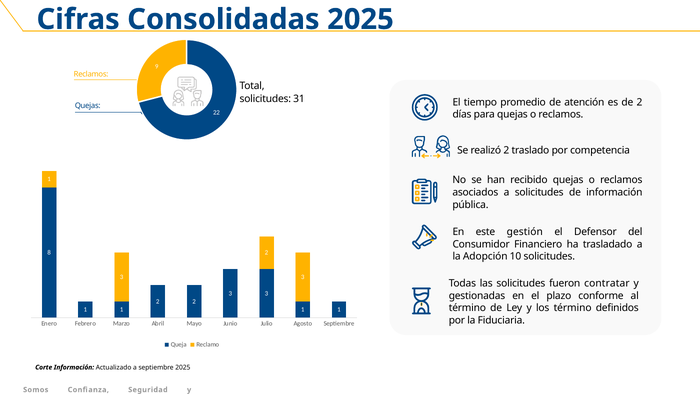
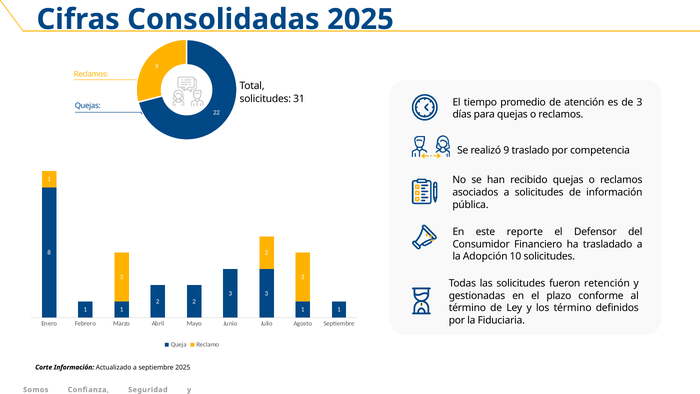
de 2: 2 -> 3
realizó 2: 2 -> 9
gestión: gestión -> reporte
contratar: contratar -> retención
